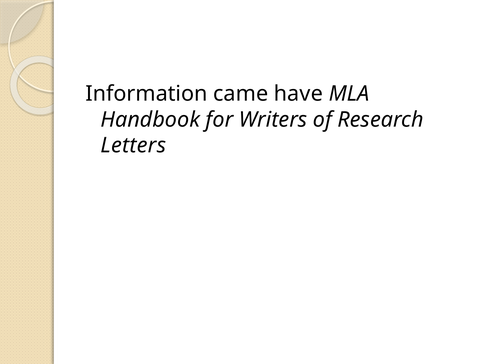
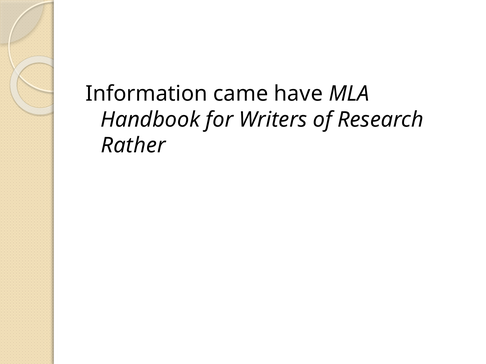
Letters: Letters -> Rather
